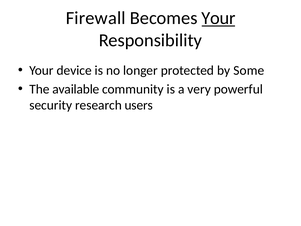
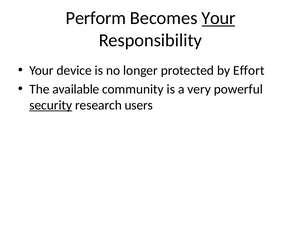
Firewall: Firewall -> Perform
Some: Some -> Effort
security underline: none -> present
